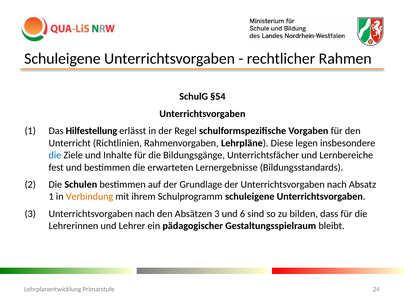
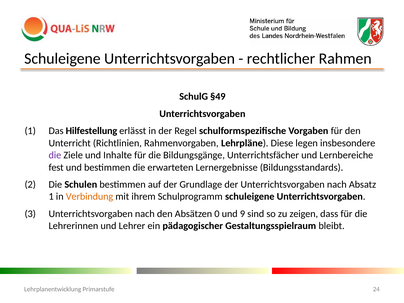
§54: §54 -> §49
die at (55, 155) colour: blue -> purple
Absätzen 3: 3 -> 0
6: 6 -> 9
bilden: bilden -> zeigen
